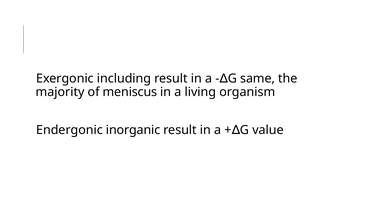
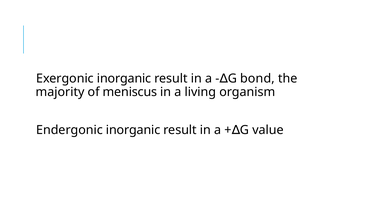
Exergonic including: including -> inorganic
same: same -> bond
